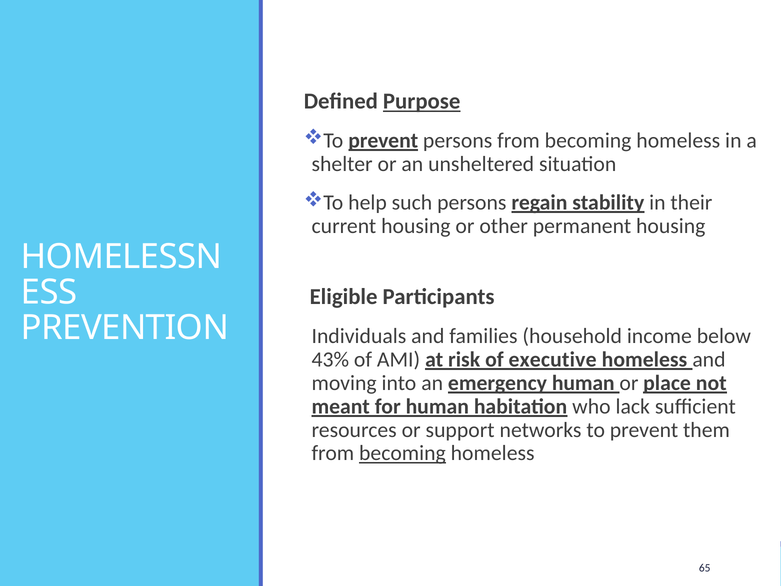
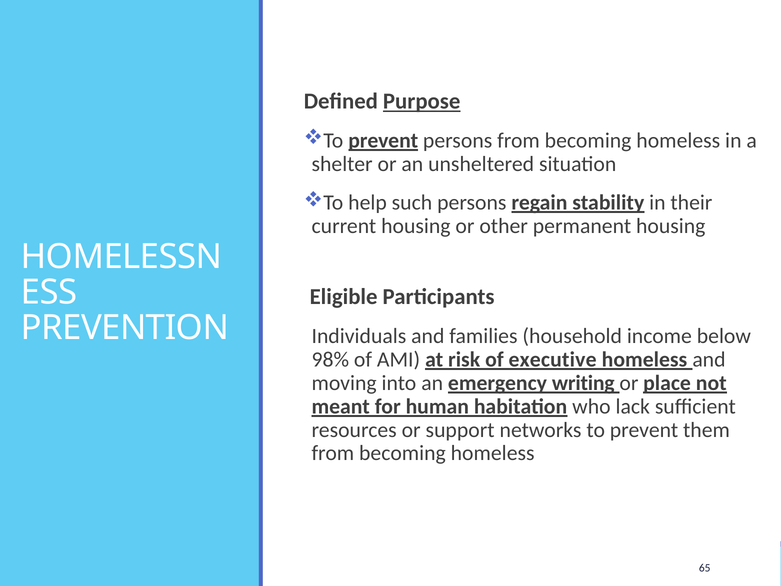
43%: 43% -> 98%
emergency human: human -> writing
becoming at (402, 453) underline: present -> none
